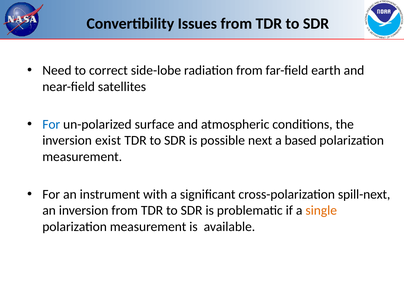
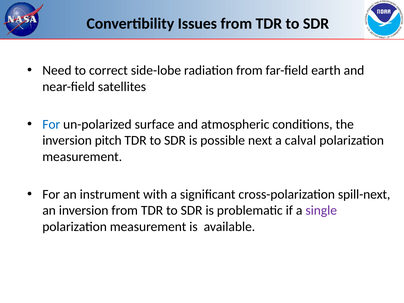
exist: exist -> pitch
based: based -> calval
single colour: orange -> purple
